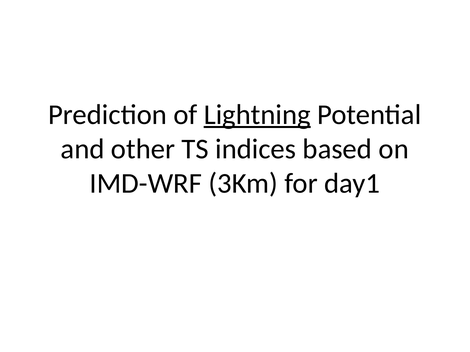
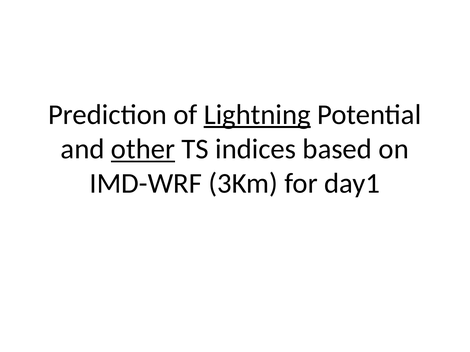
other underline: none -> present
